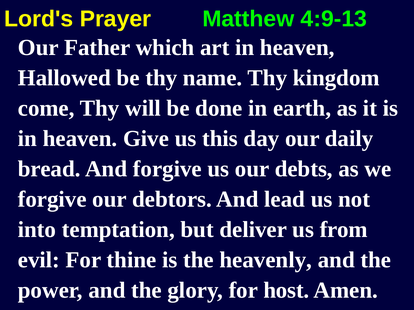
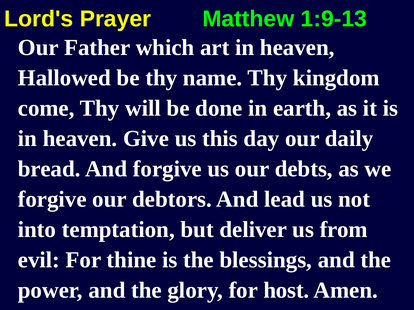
4:9-13: 4:9-13 -> 1:9-13
heavenly: heavenly -> blessings
